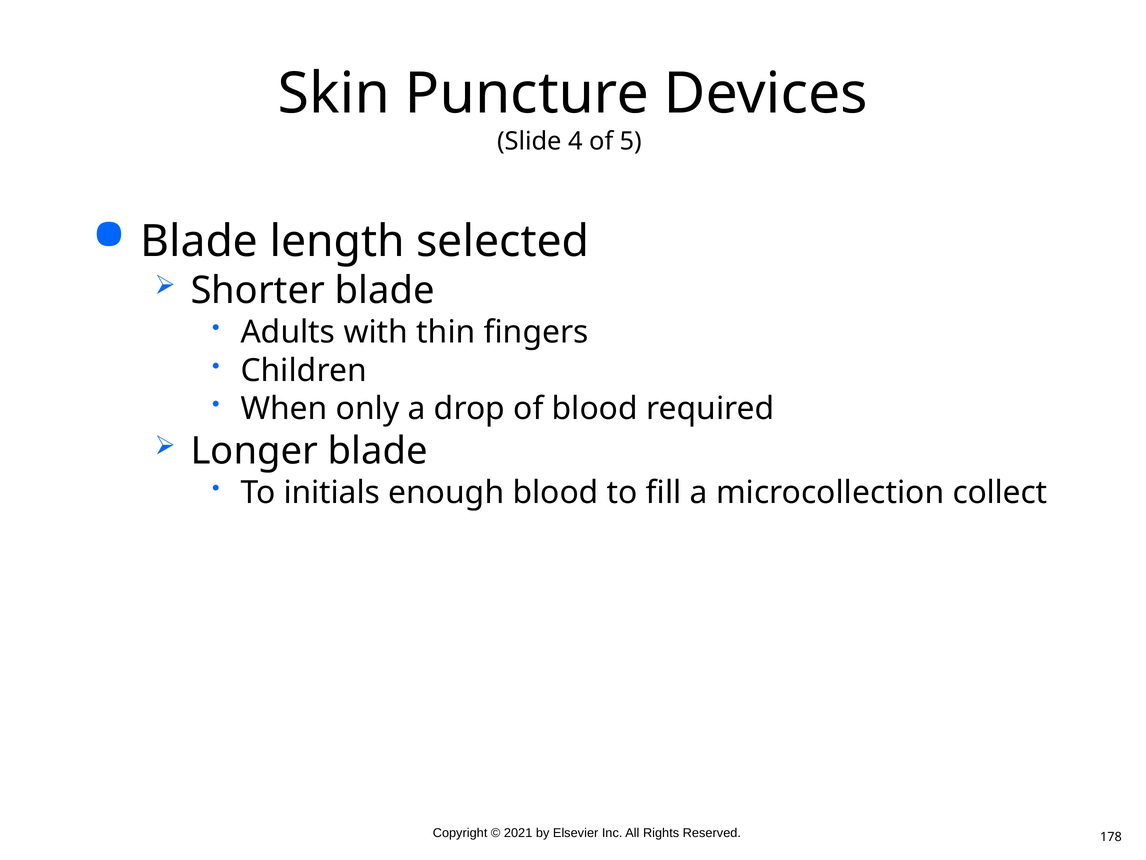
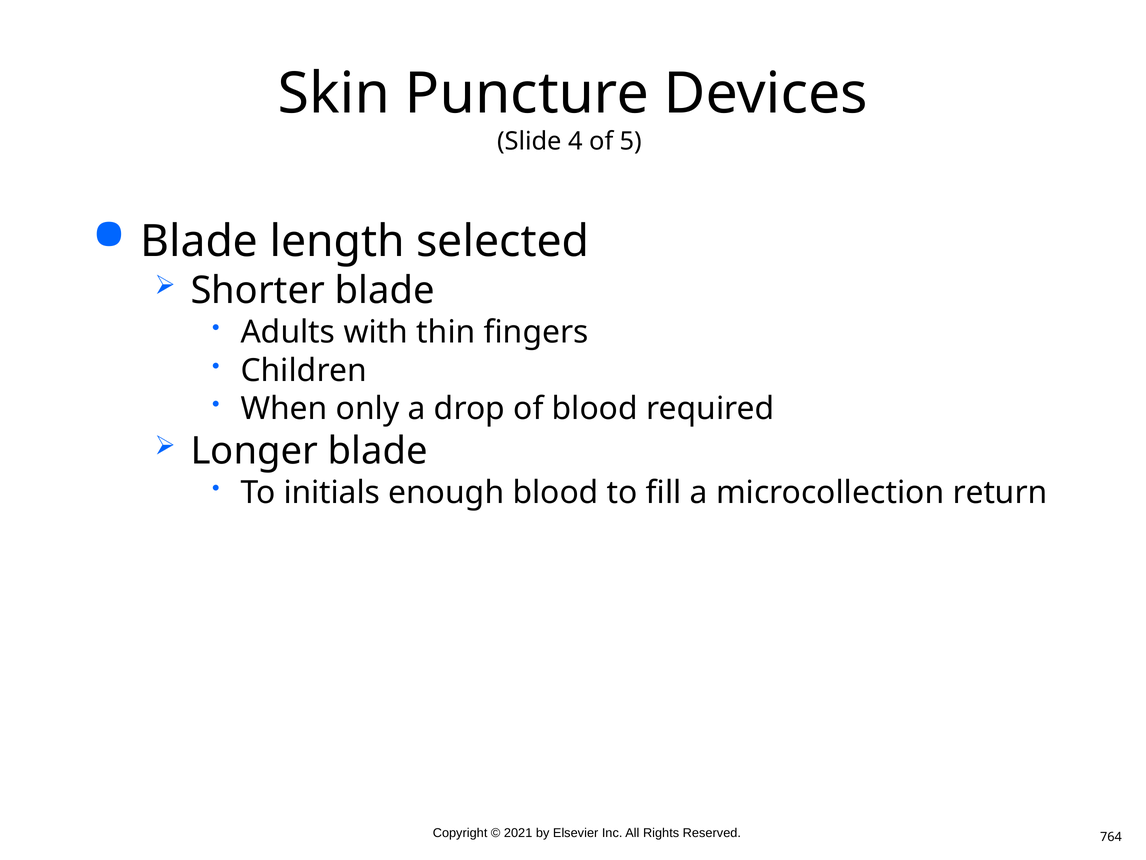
collect: collect -> return
178: 178 -> 764
